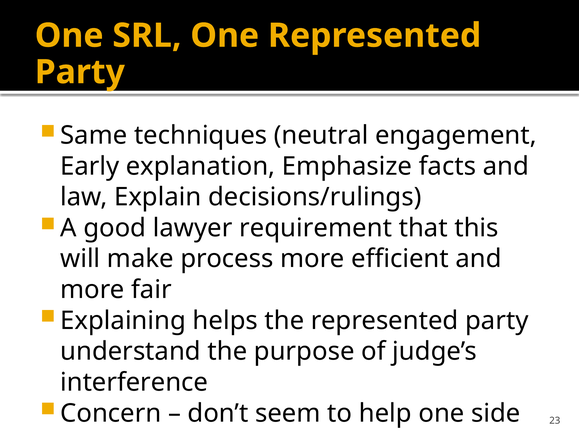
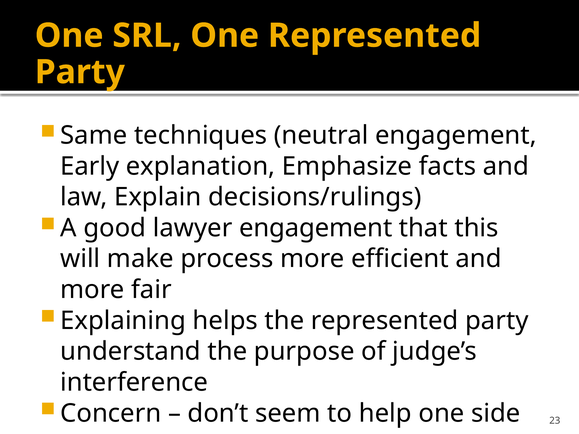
lawyer requirement: requirement -> engagement
